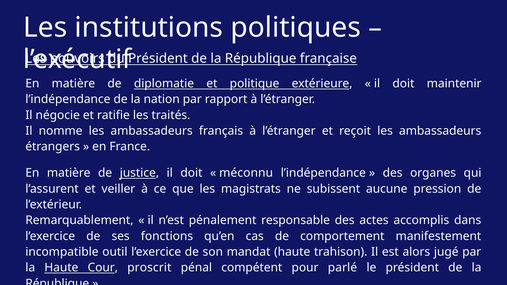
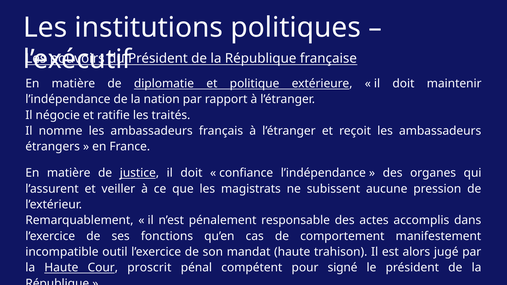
méconnu: méconnu -> confiance
parlé: parlé -> signé
